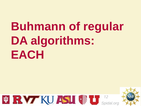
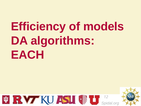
Buhmann: Buhmann -> Efficiency
regular: regular -> models
